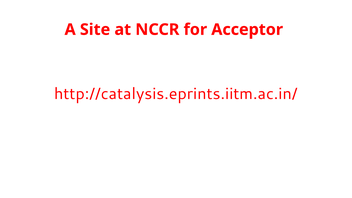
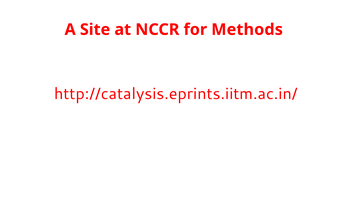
Acceptor: Acceptor -> Methods
